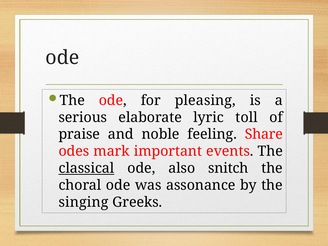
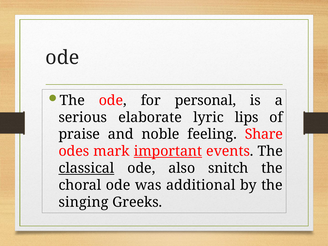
pleasing: pleasing -> personal
toll: toll -> lips
important underline: none -> present
assonance: assonance -> additional
